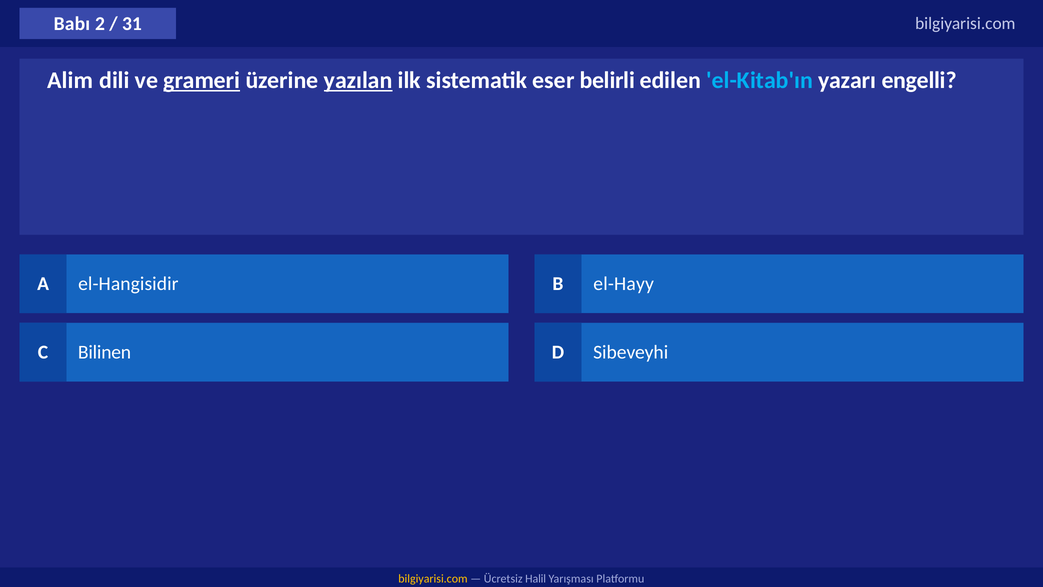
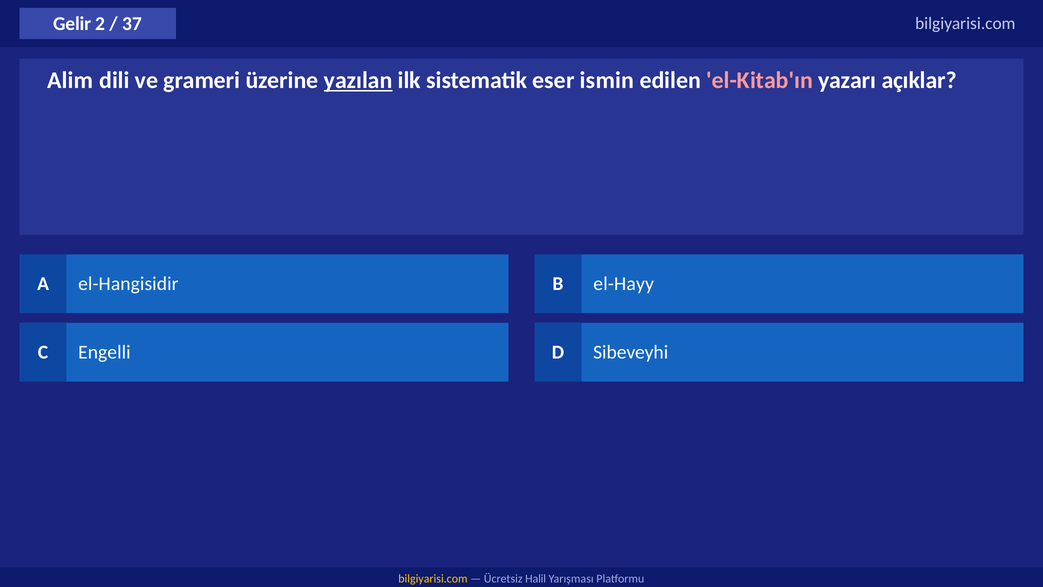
Babı: Babı -> Gelir
31: 31 -> 37
grameri underline: present -> none
belirli: belirli -> ismin
el-Kitab'ın colour: light blue -> pink
engelli: engelli -> açıklar
Bilinen: Bilinen -> Engelli
